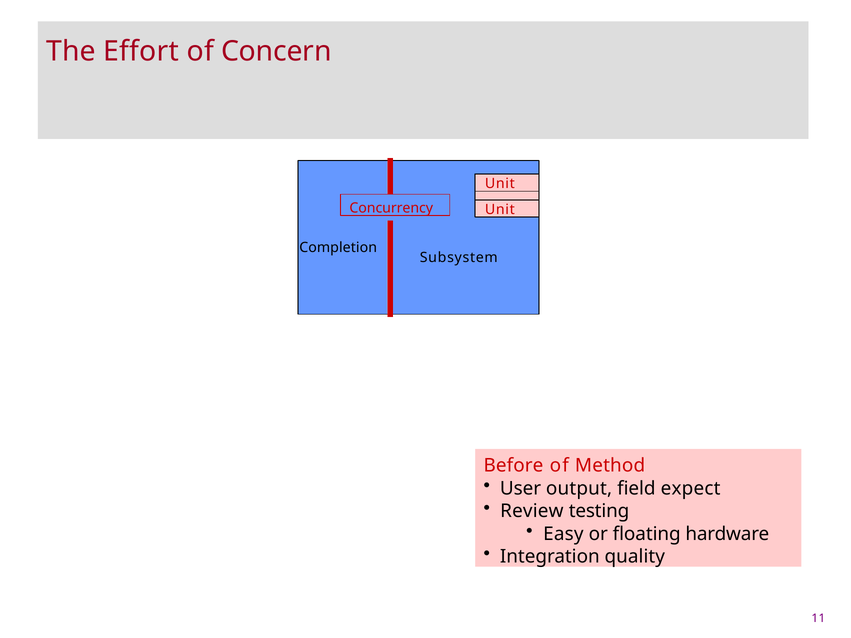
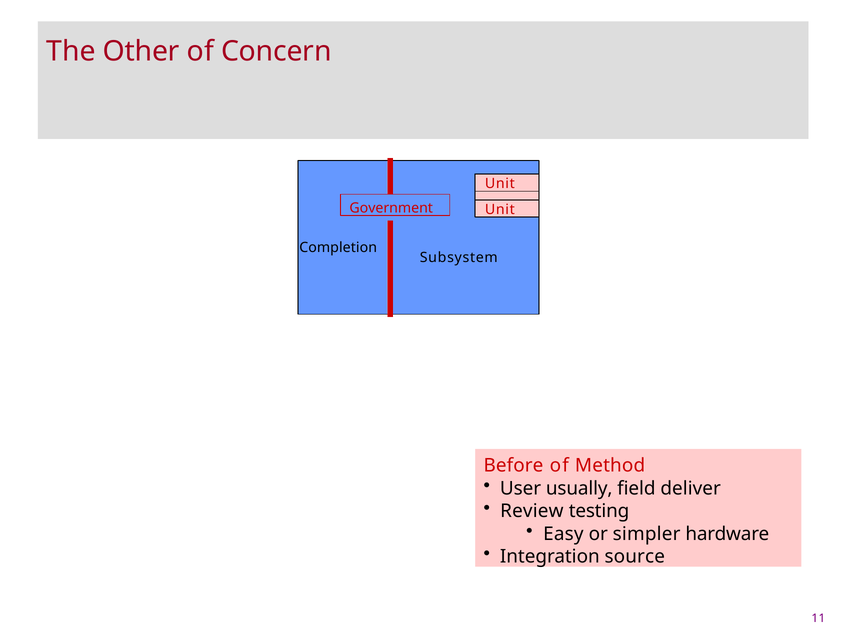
Effort: Effort -> Other
Concurrency: Concurrency -> Government
output: output -> usually
expect: expect -> deliver
floating: floating -> simpler
quality: quality -> source
